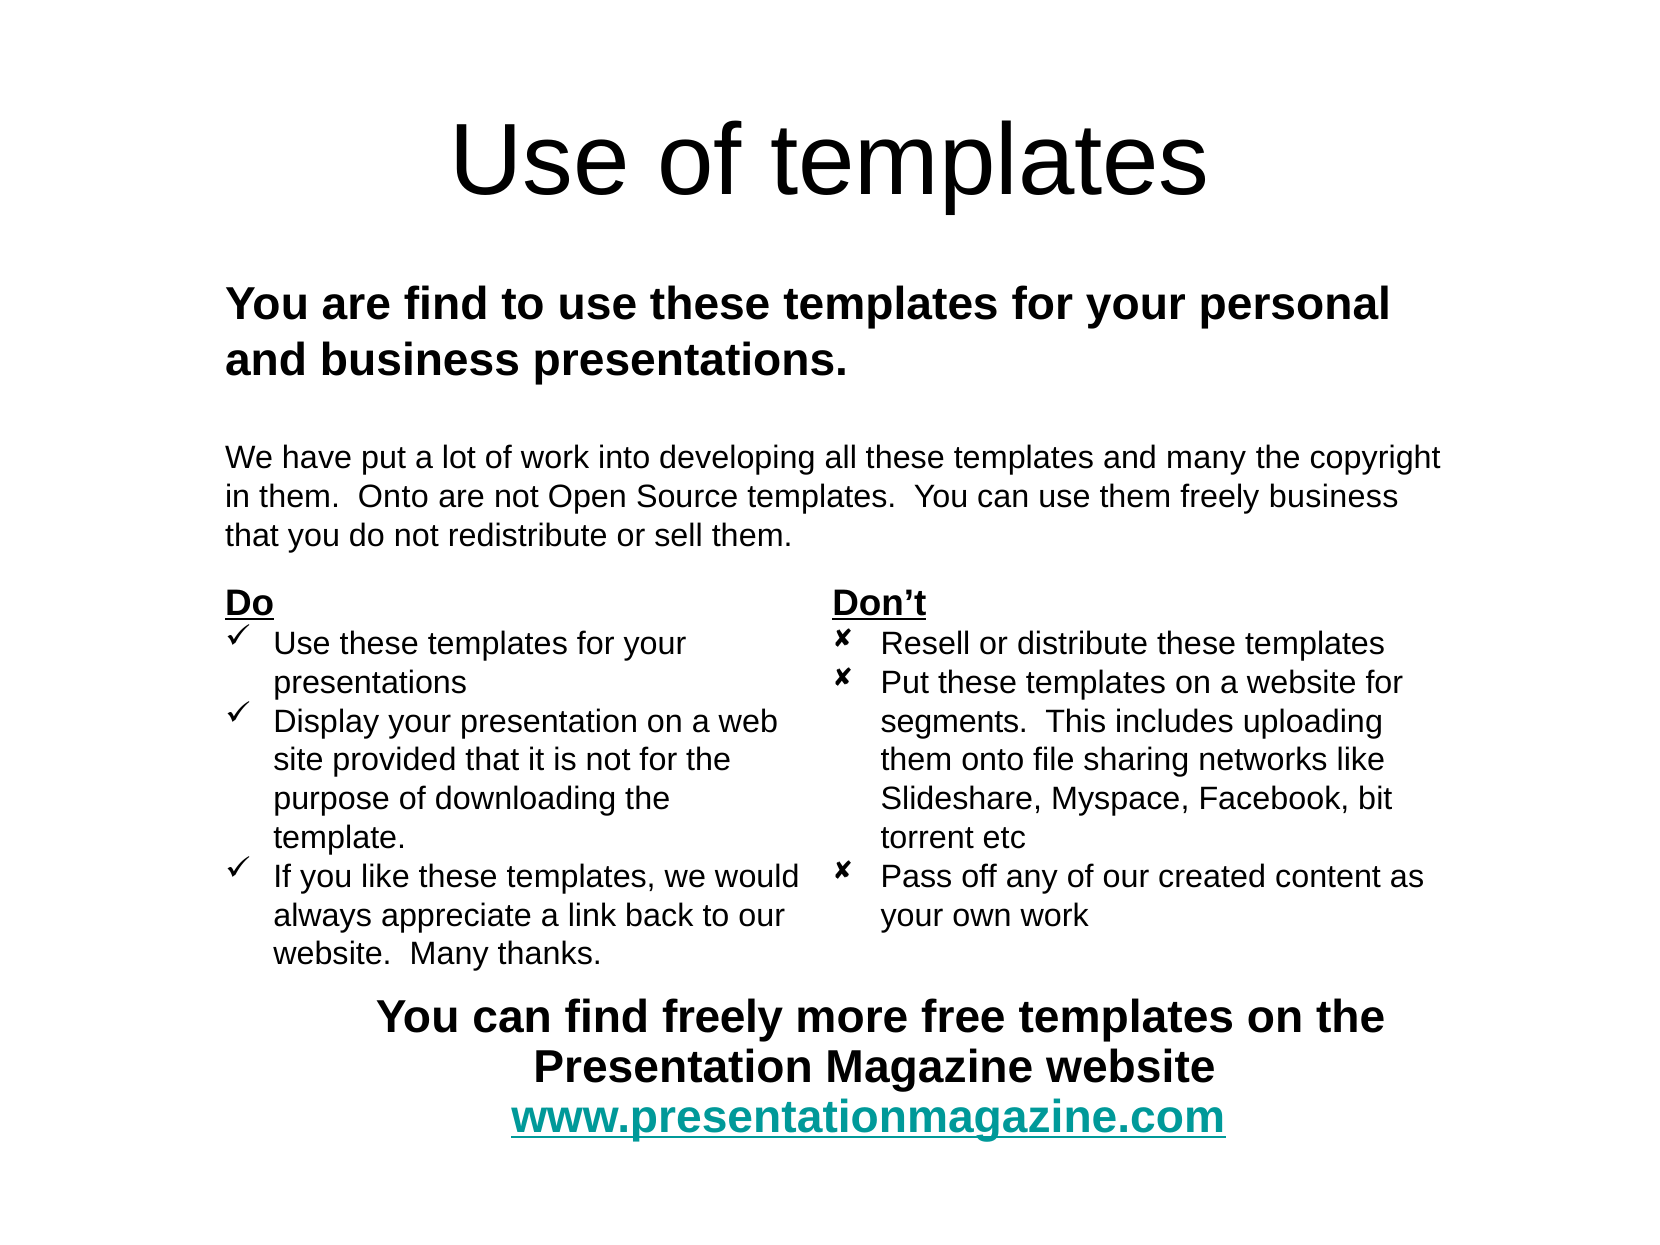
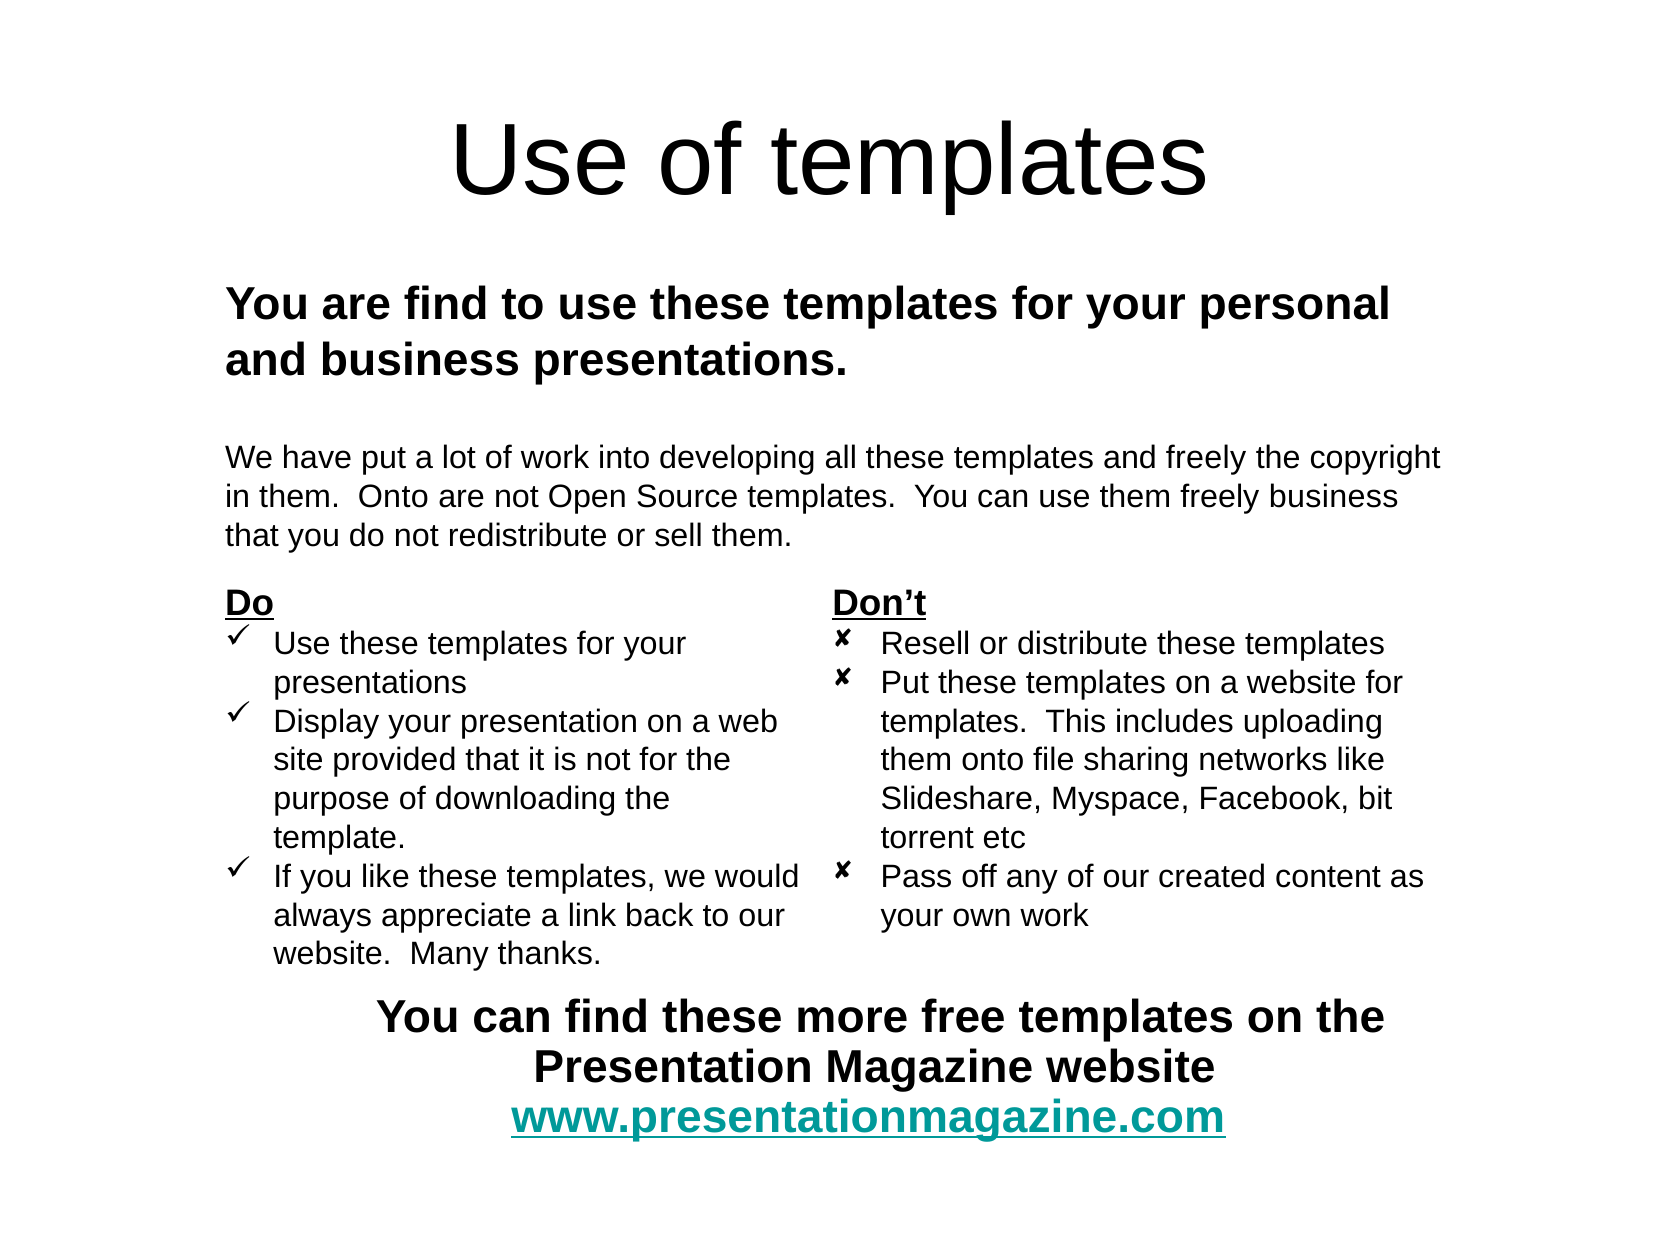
and many: many -> freely
segments at (954, 722): segments -> templates
find freely: freely -> these
